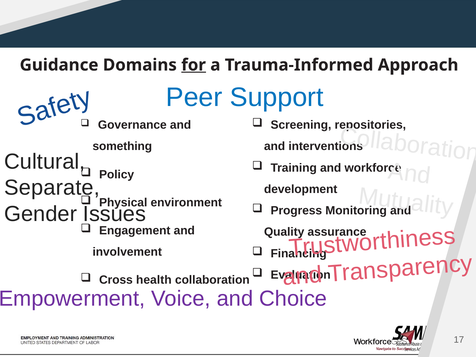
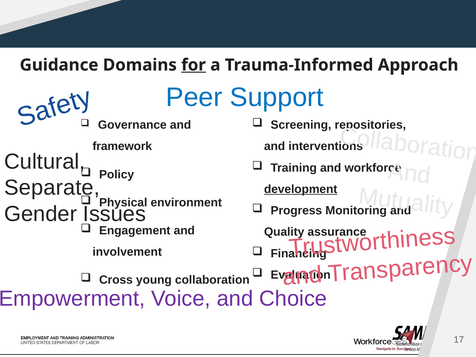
something: something -> framework
development underline: none -> present
health: health -> young
